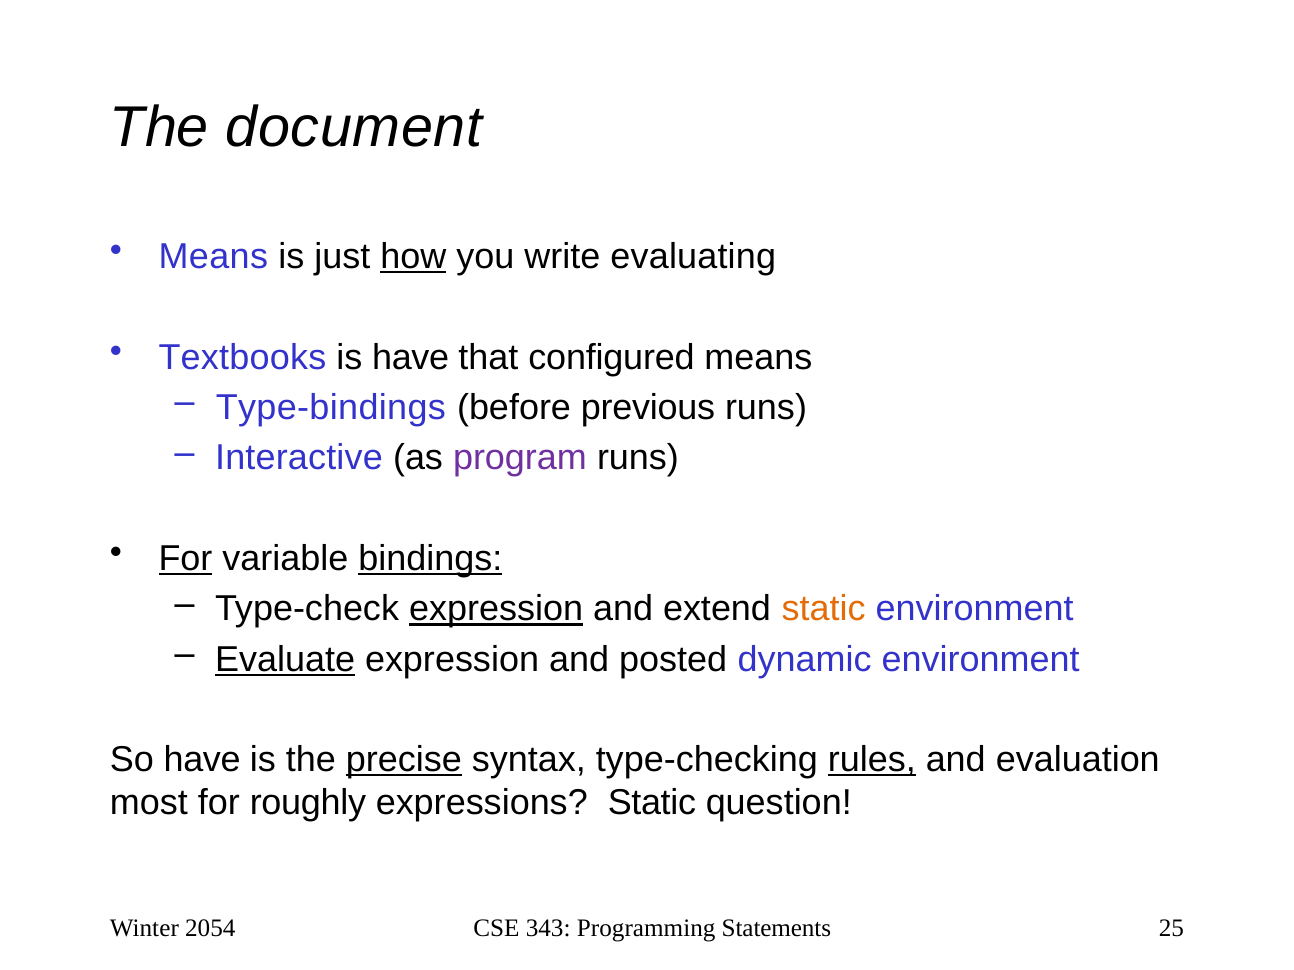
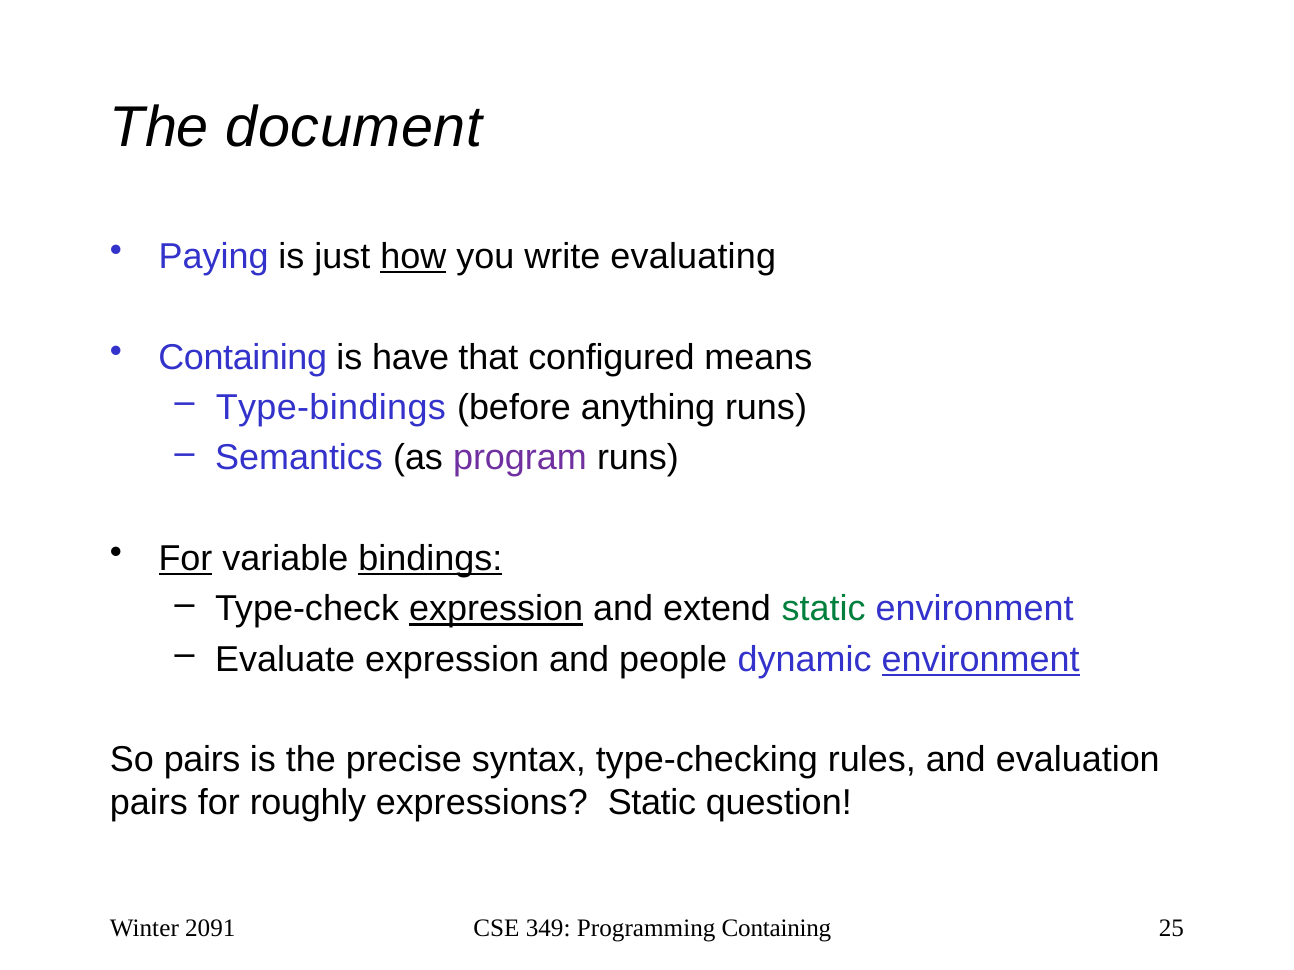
Means at (213, 257): Means -> Paying
Textbooks at (242, 358): Textbooks -> Containing
previous: previous -> anything
Interactive: Interactive -> Semantics
static at (824, 609) colour: orange -> green
Evaluate underline: present -> none
posted: posted -> people
environment at (981, 660) underline: none -> present
So have: have -> pairs
precise underline: present -> none
rules underline: present -> none
most at (149, 804): most -> pairs
2054: 2054 -> 2091
343: 343 -> 349
Programming Statements: Statements -> Containing
